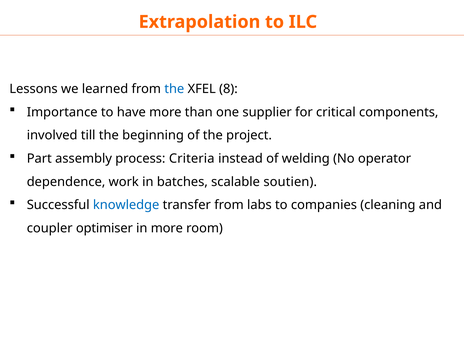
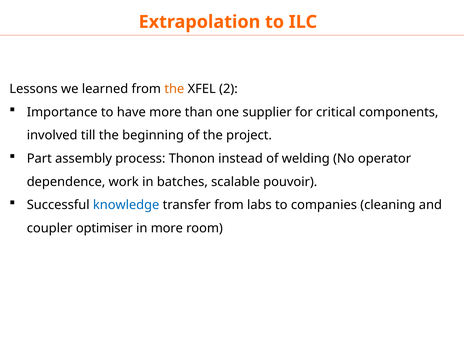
the at (174, 89) colour: blue -> orange
8: 8 -> 2
Criteria: Criteria -> Thonon
soutien: soutien -> pouvoir
